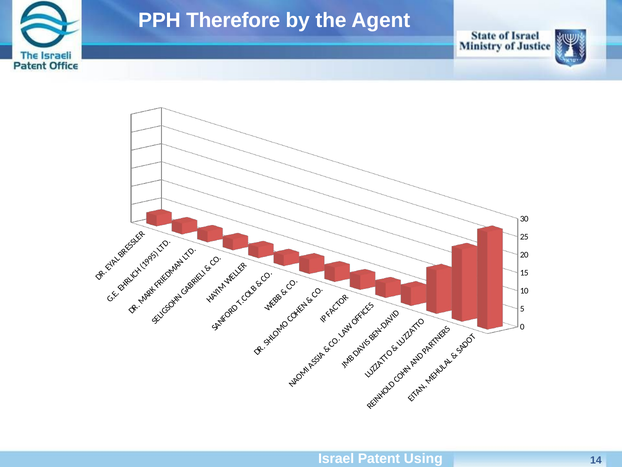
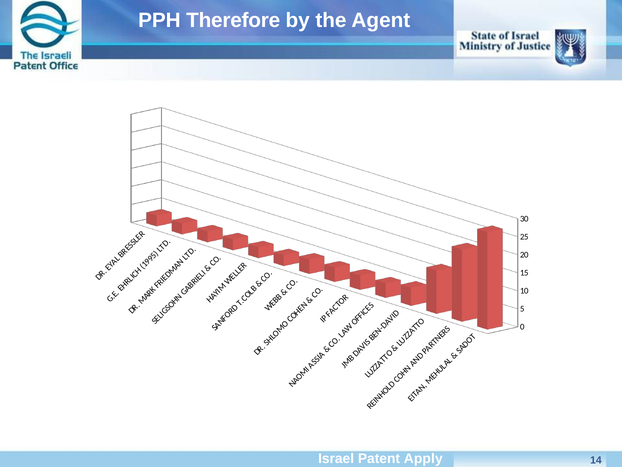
Using: Using -> Apply
